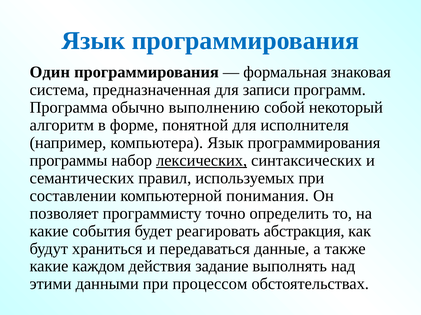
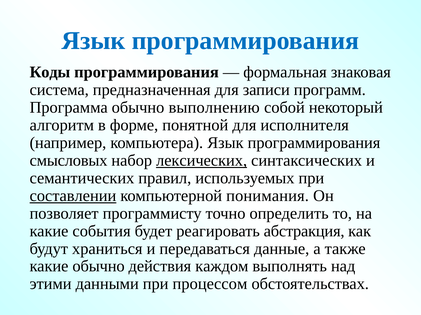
Один: Один -> Коды
программы: программы -> смысловых
составлении underline: none -> present
какие каждом: каждом -> обычно
задание: задание -> каждом
